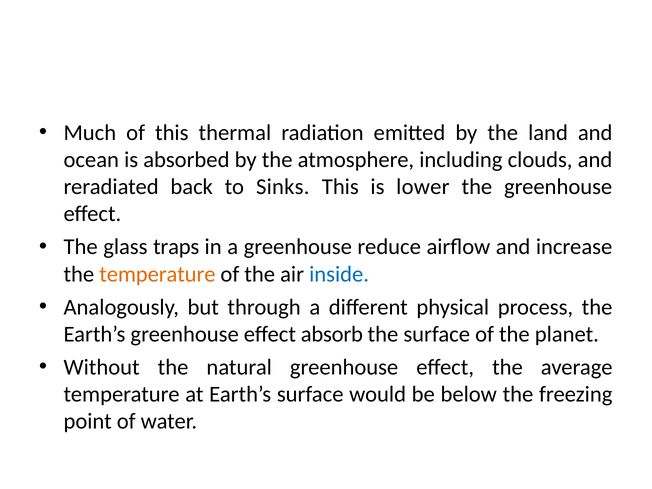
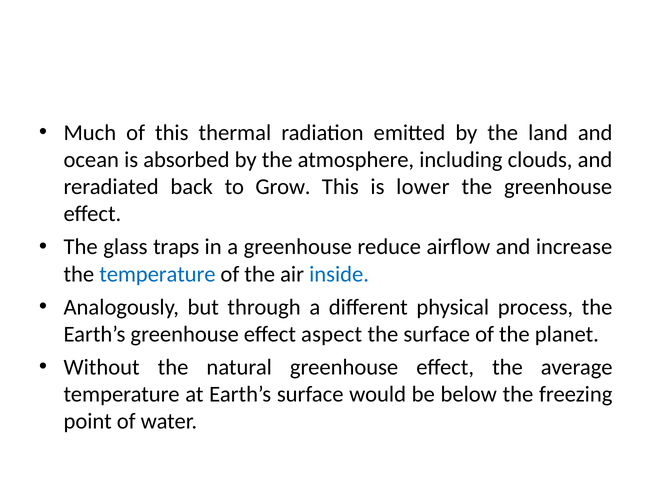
Sinks: Sinks -> Grow
temperature at (157, 274) colour: orange -> blue
absorb: absorb -> aspect
